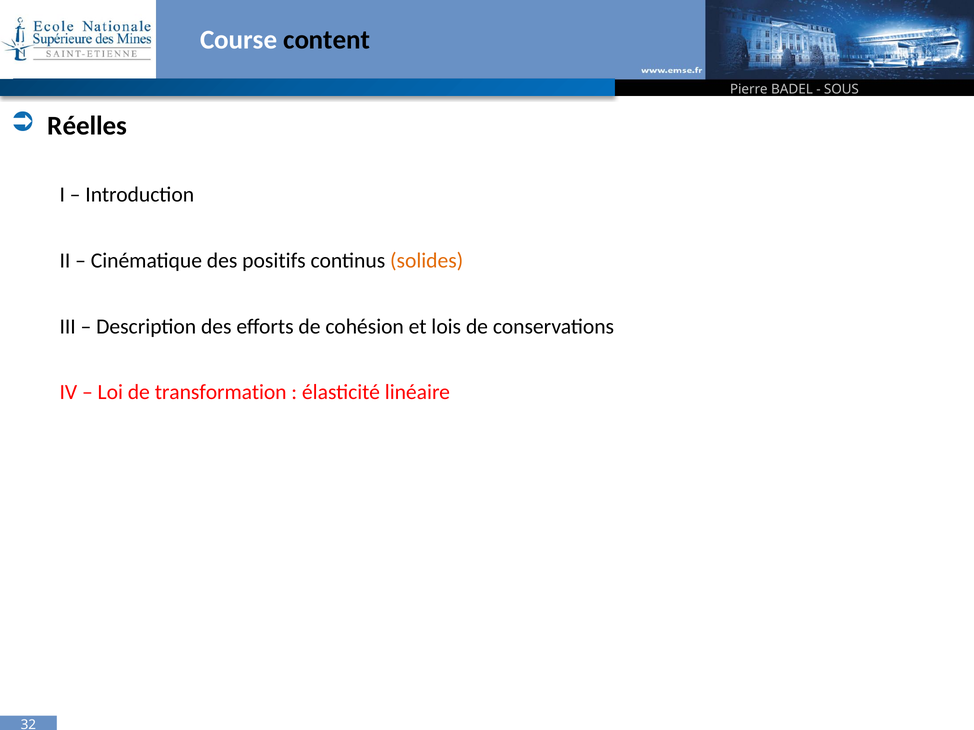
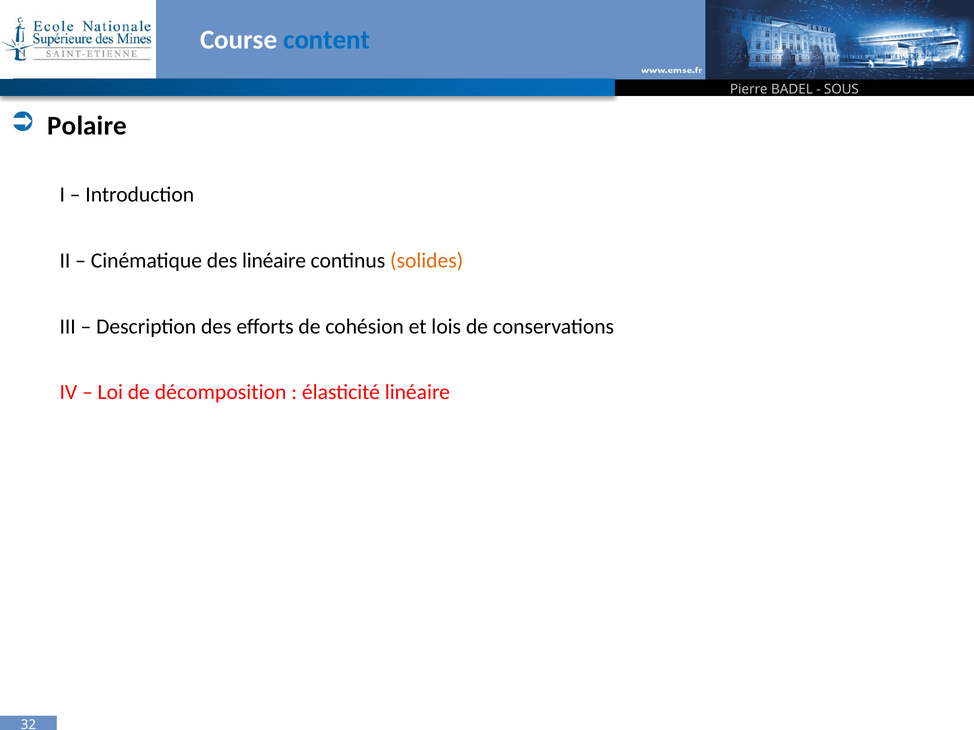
content colour: black -> blue
Réelles: Réelles -> Polaire
des positifs: positifs -> linéaire
transformation: transformation -> décomposition
